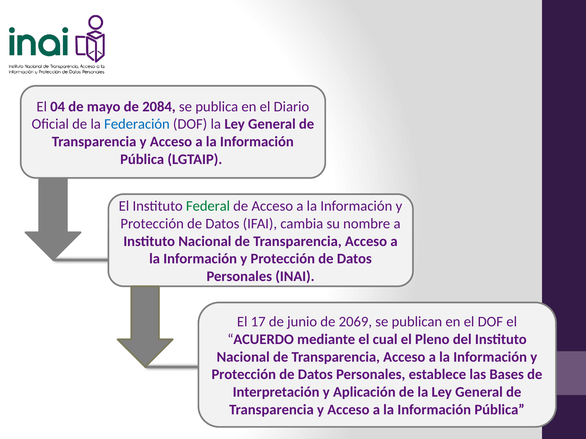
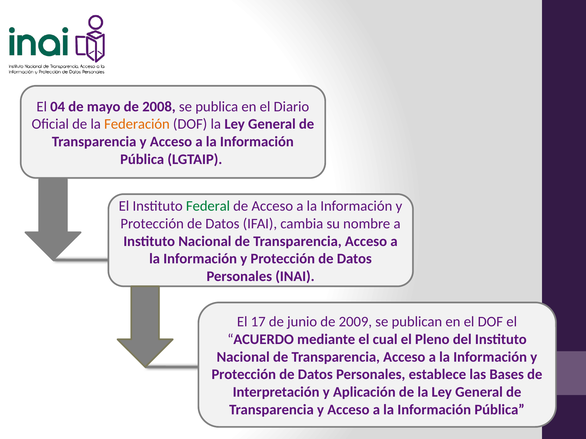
2084: 2084 -> 2008
Federación colour: blue -> orange
2069: 2069 -> 2009
